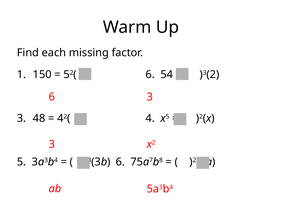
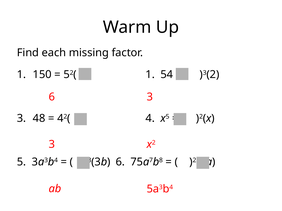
6 at (150, 75): 6 -> 1
